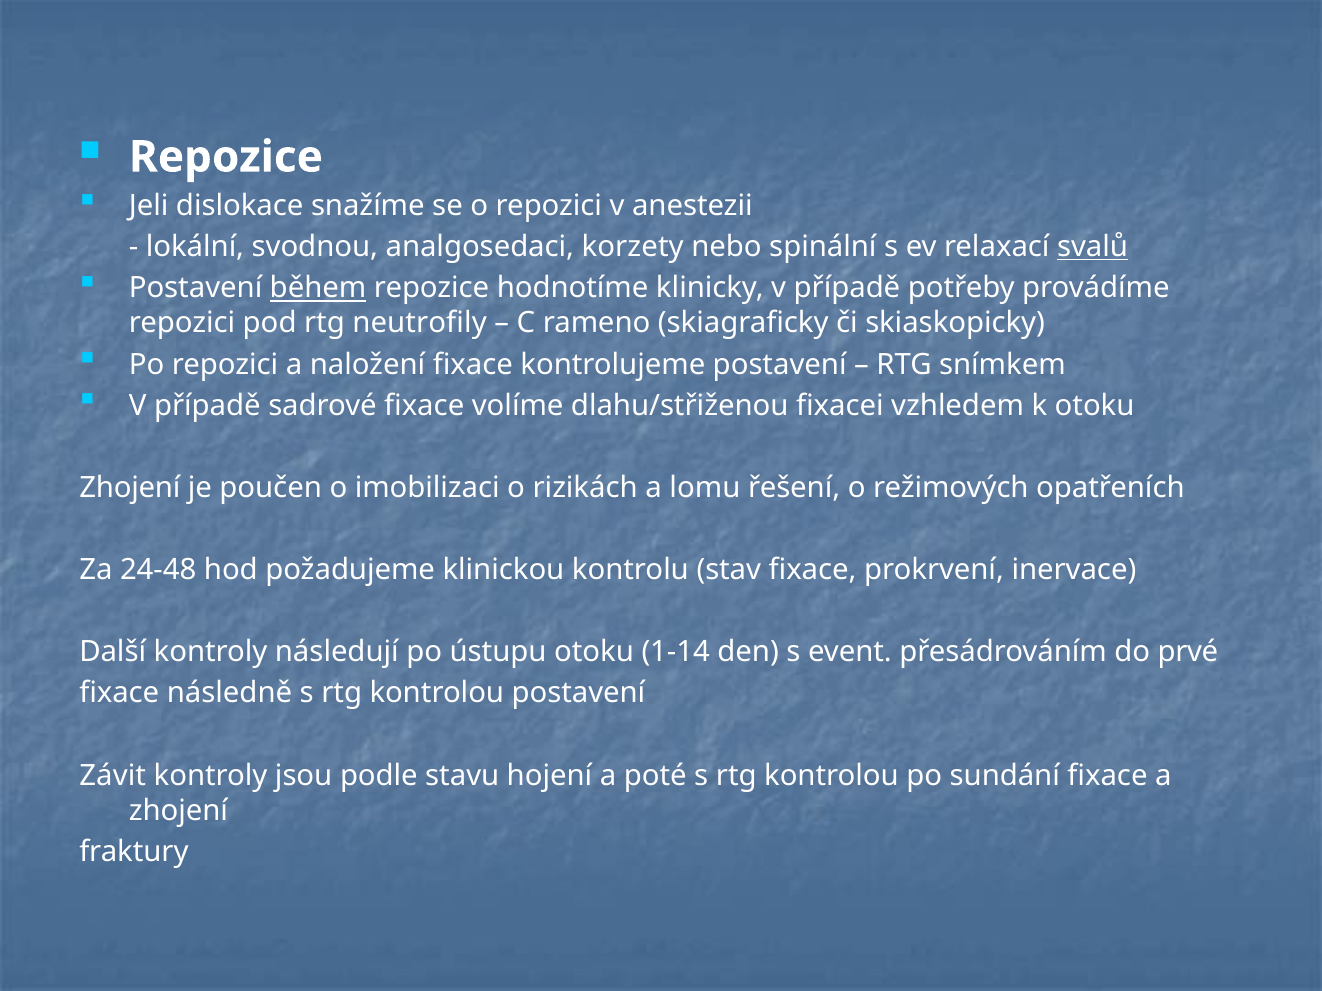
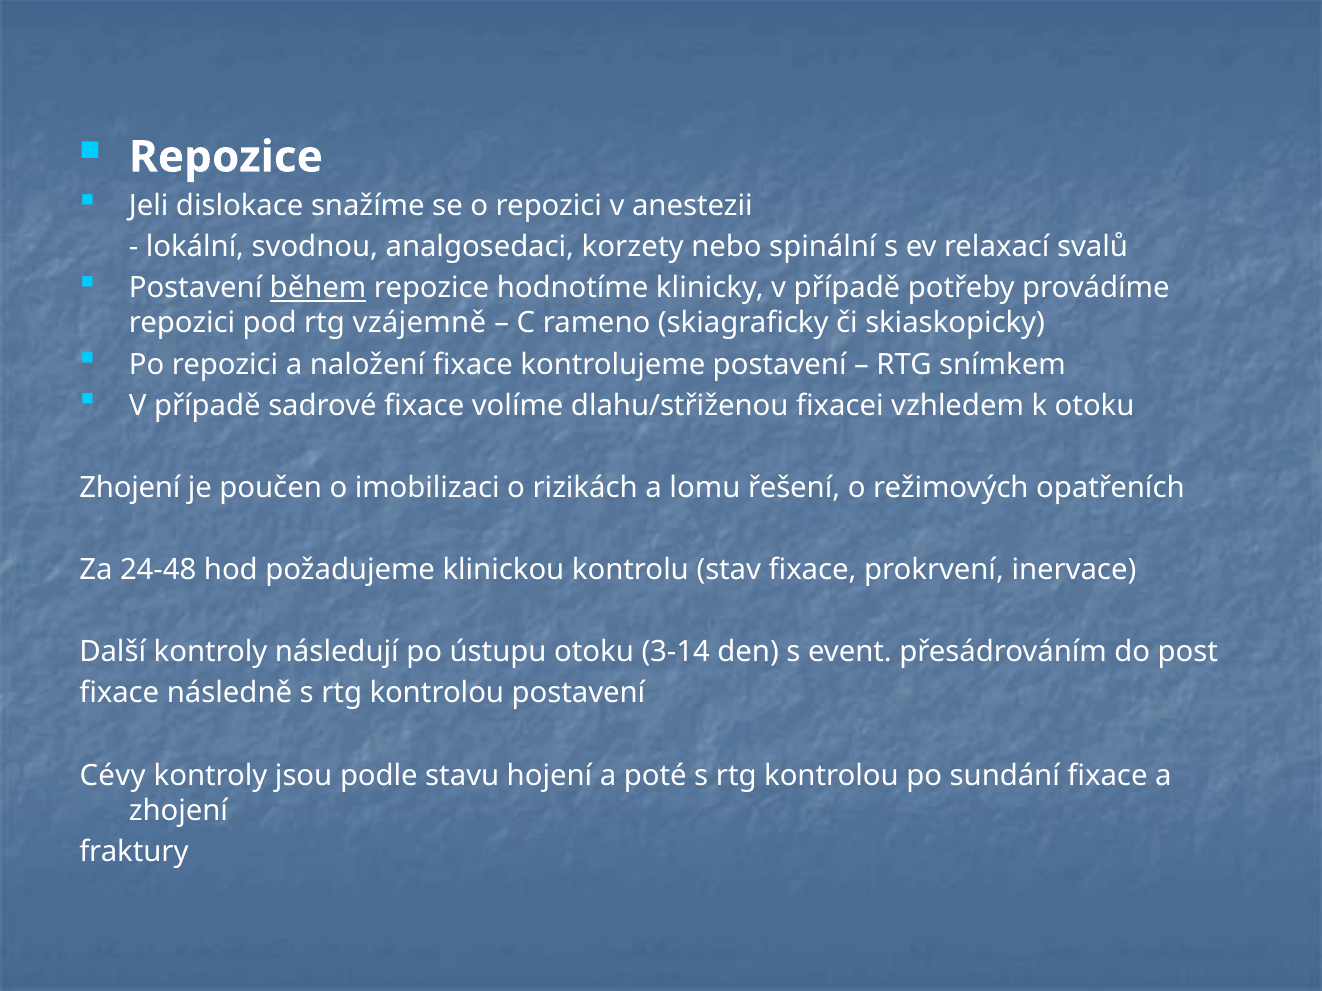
svalů underline: present -> none
neutrofily: neutrofily -> vzájemně
1-14: 1-14 -> 3-14
prvé: prvé -> post
Závit: Závit -> Cévy
